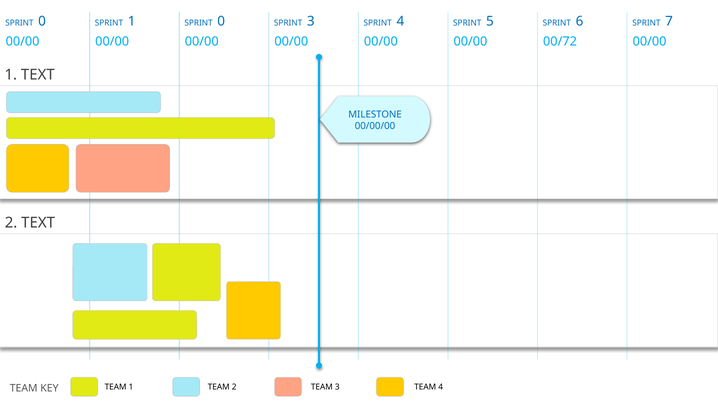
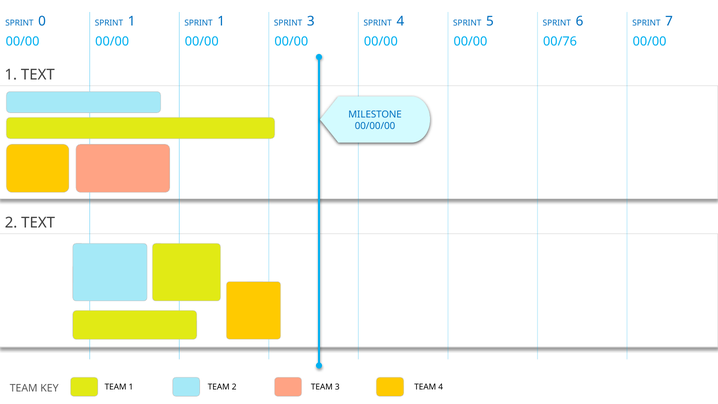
1 SPRINT 0: 0 -> 1
00/72: 00/72 -> 00/76
